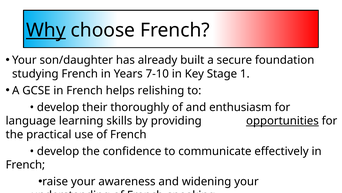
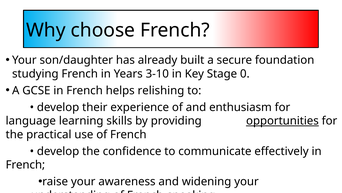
Why underline: present -> none
7-10: 7-10 -> 3-10
1: 1 -> 0
thoroughly: thoroughly -> experience
